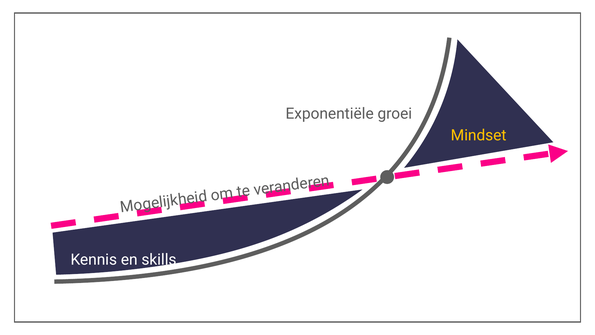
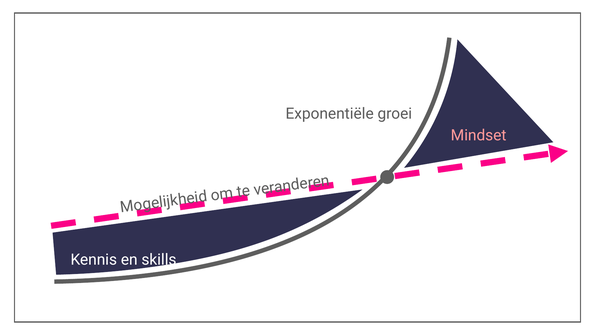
Mindset colour: yellow -> pink
